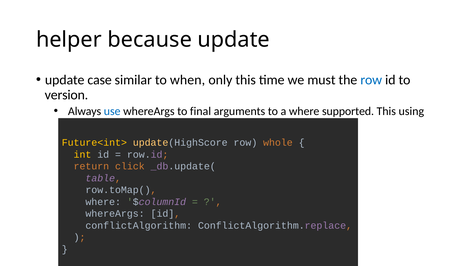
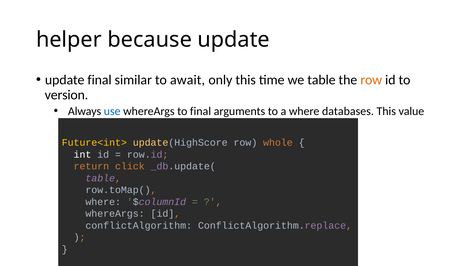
update case: case -> final
when: when -> await
we must: must -> table
row at (371, 80) colour: blue -> orange
supported: supported -> databases
using: using -> value
int colour: yellow -> white
